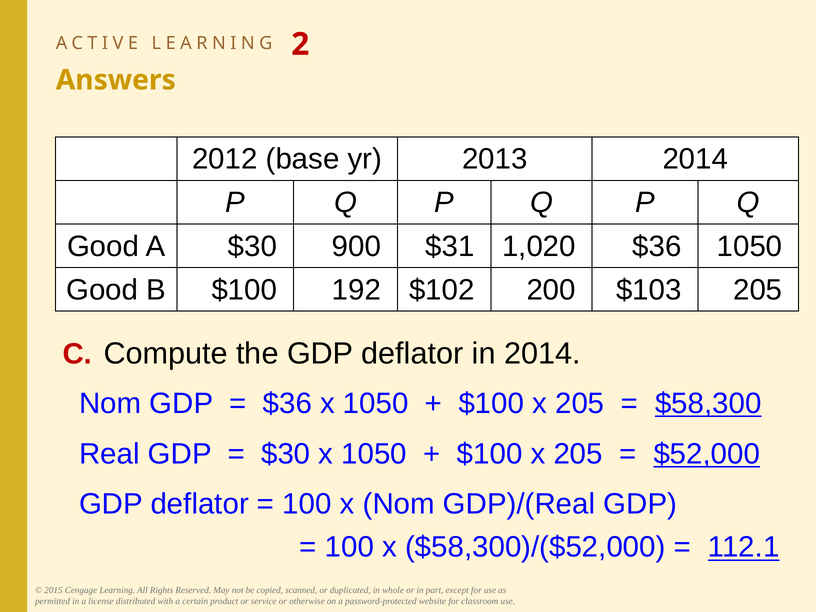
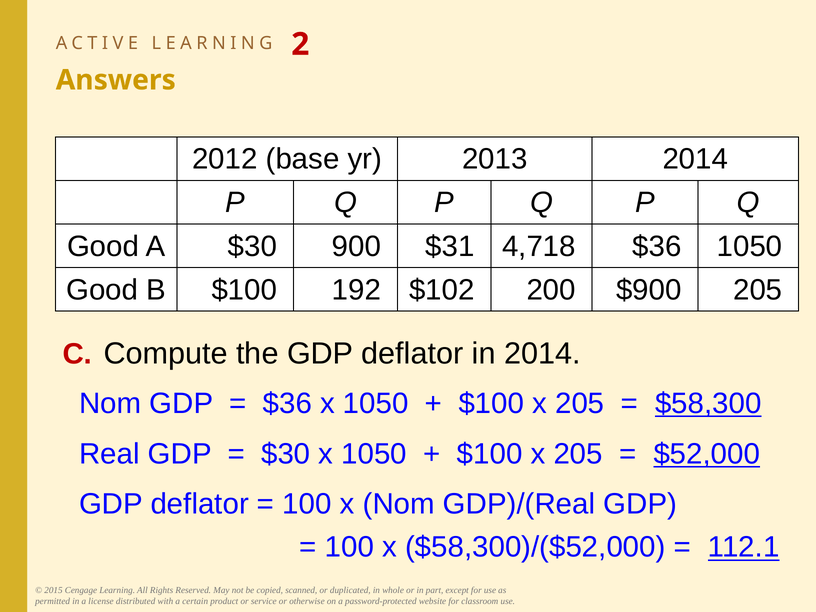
1,020: 1,020 -> 4,718
$103: $103 -> $900
